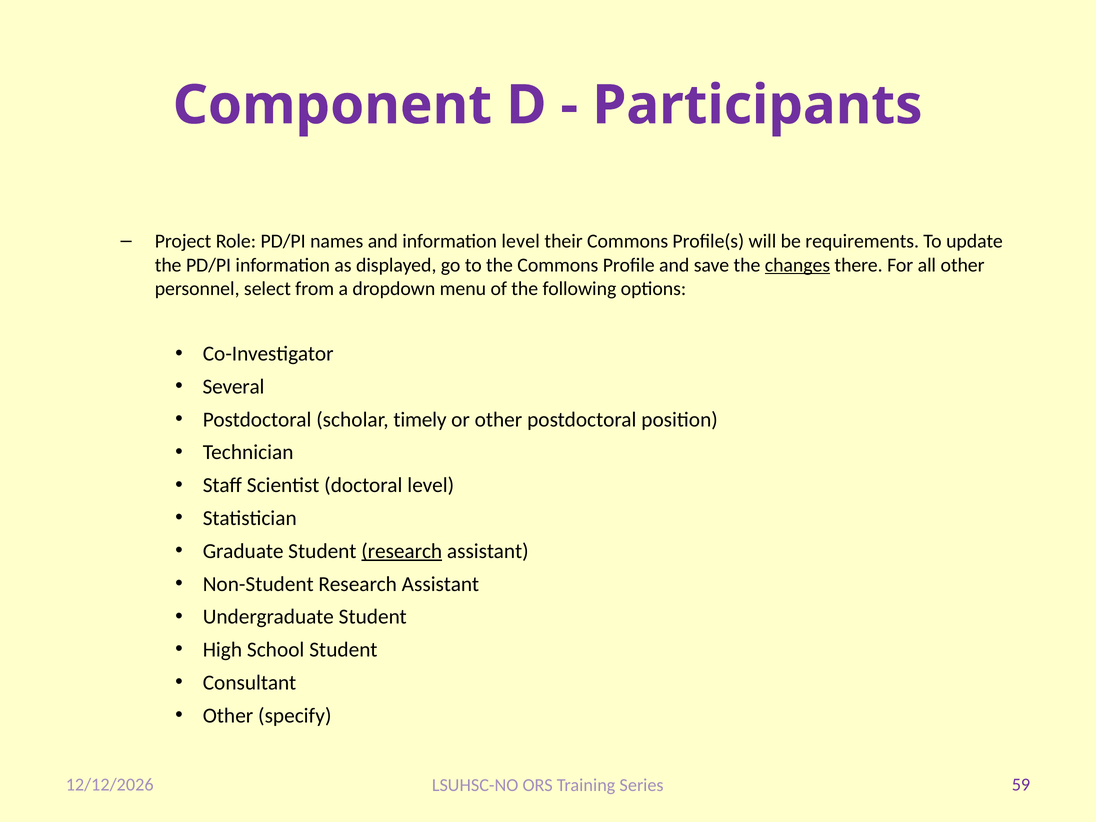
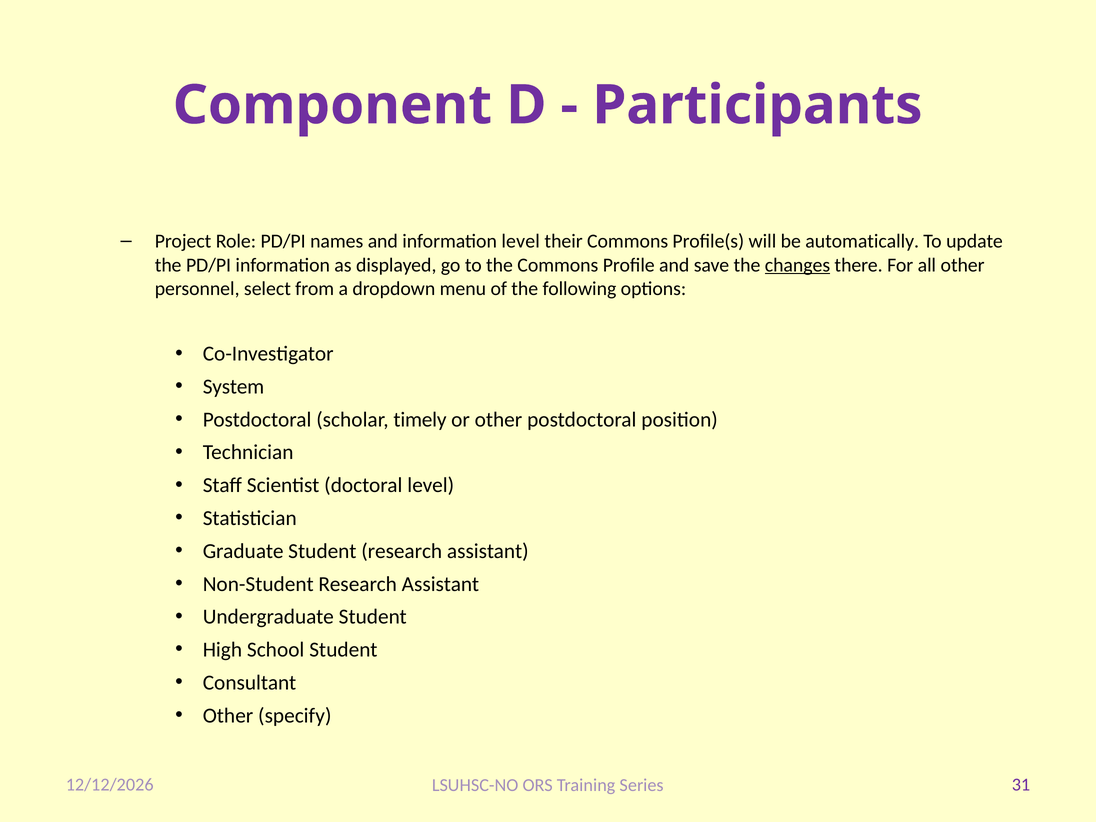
requirements: requirements -> automatically
Several: Several -> System
research at (402, 551) underline: present -> none
59: 59 -> 31
